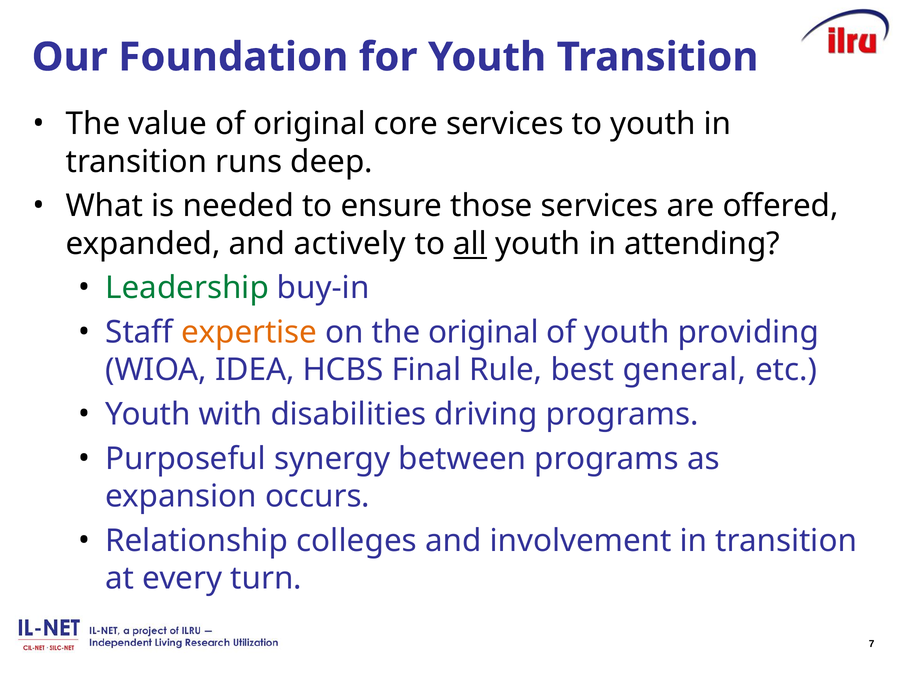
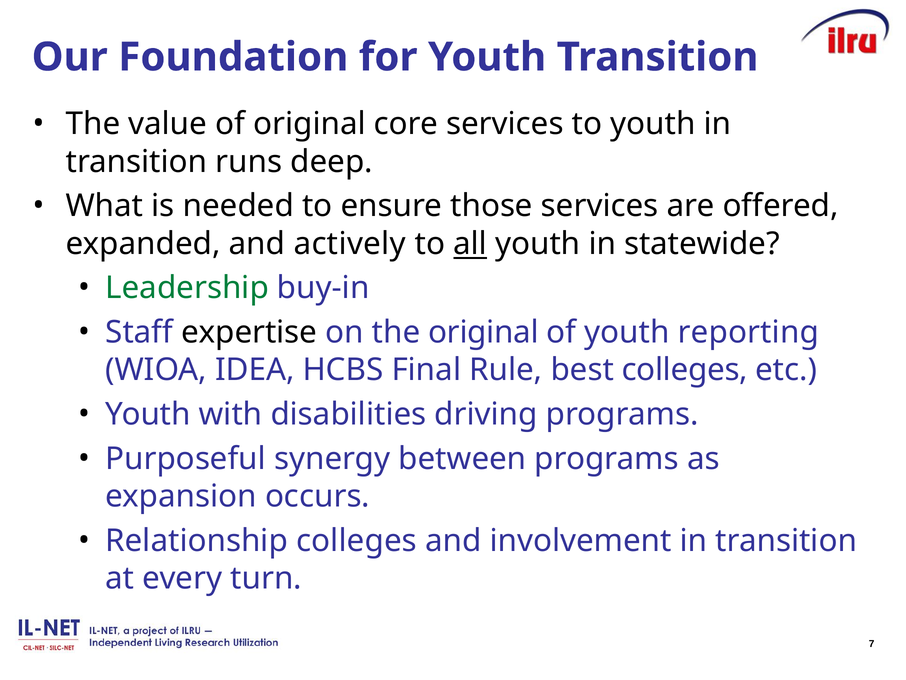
attending: attending -> statewide
expertise colour: orange -> black
providing: providing -> reporting
best general: general -> colleges
